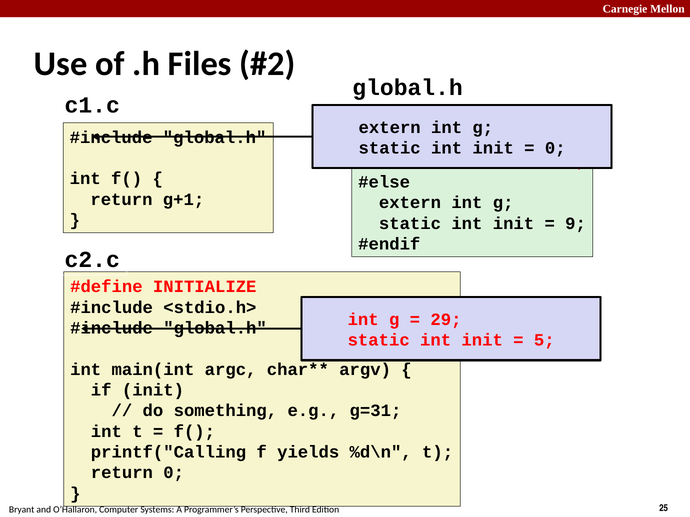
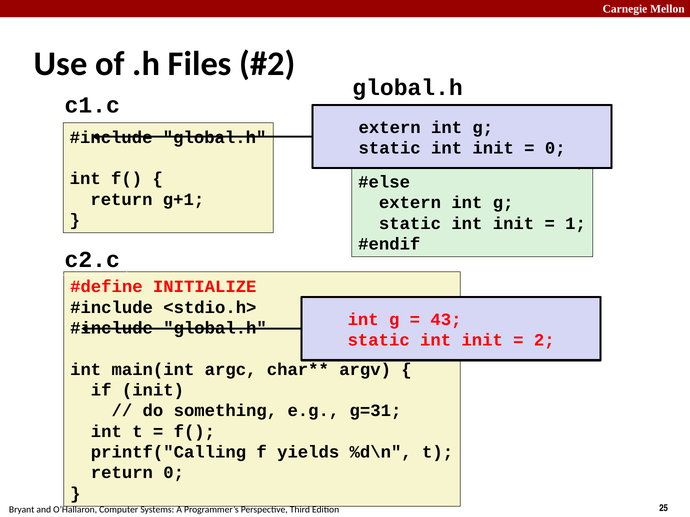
9 at (576, 224): 9 -> 1
29: 29 -> 43
5: 5 -> 2
